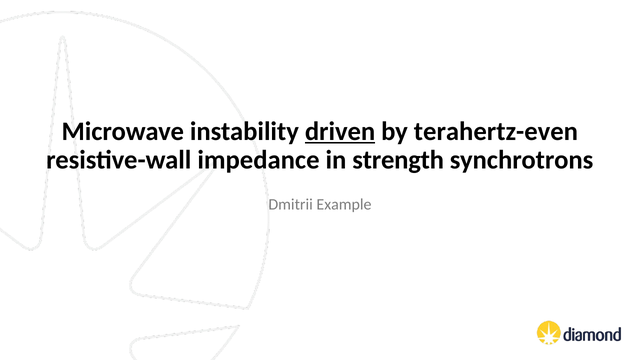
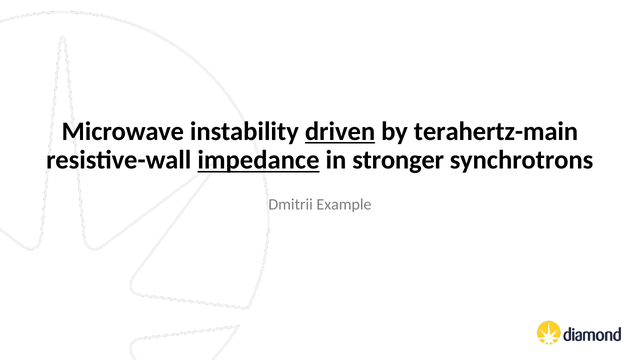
terahertz-even: terahertz-even -> terahertz-main
impedance underline: none -> present
strength: strength -> stronger
